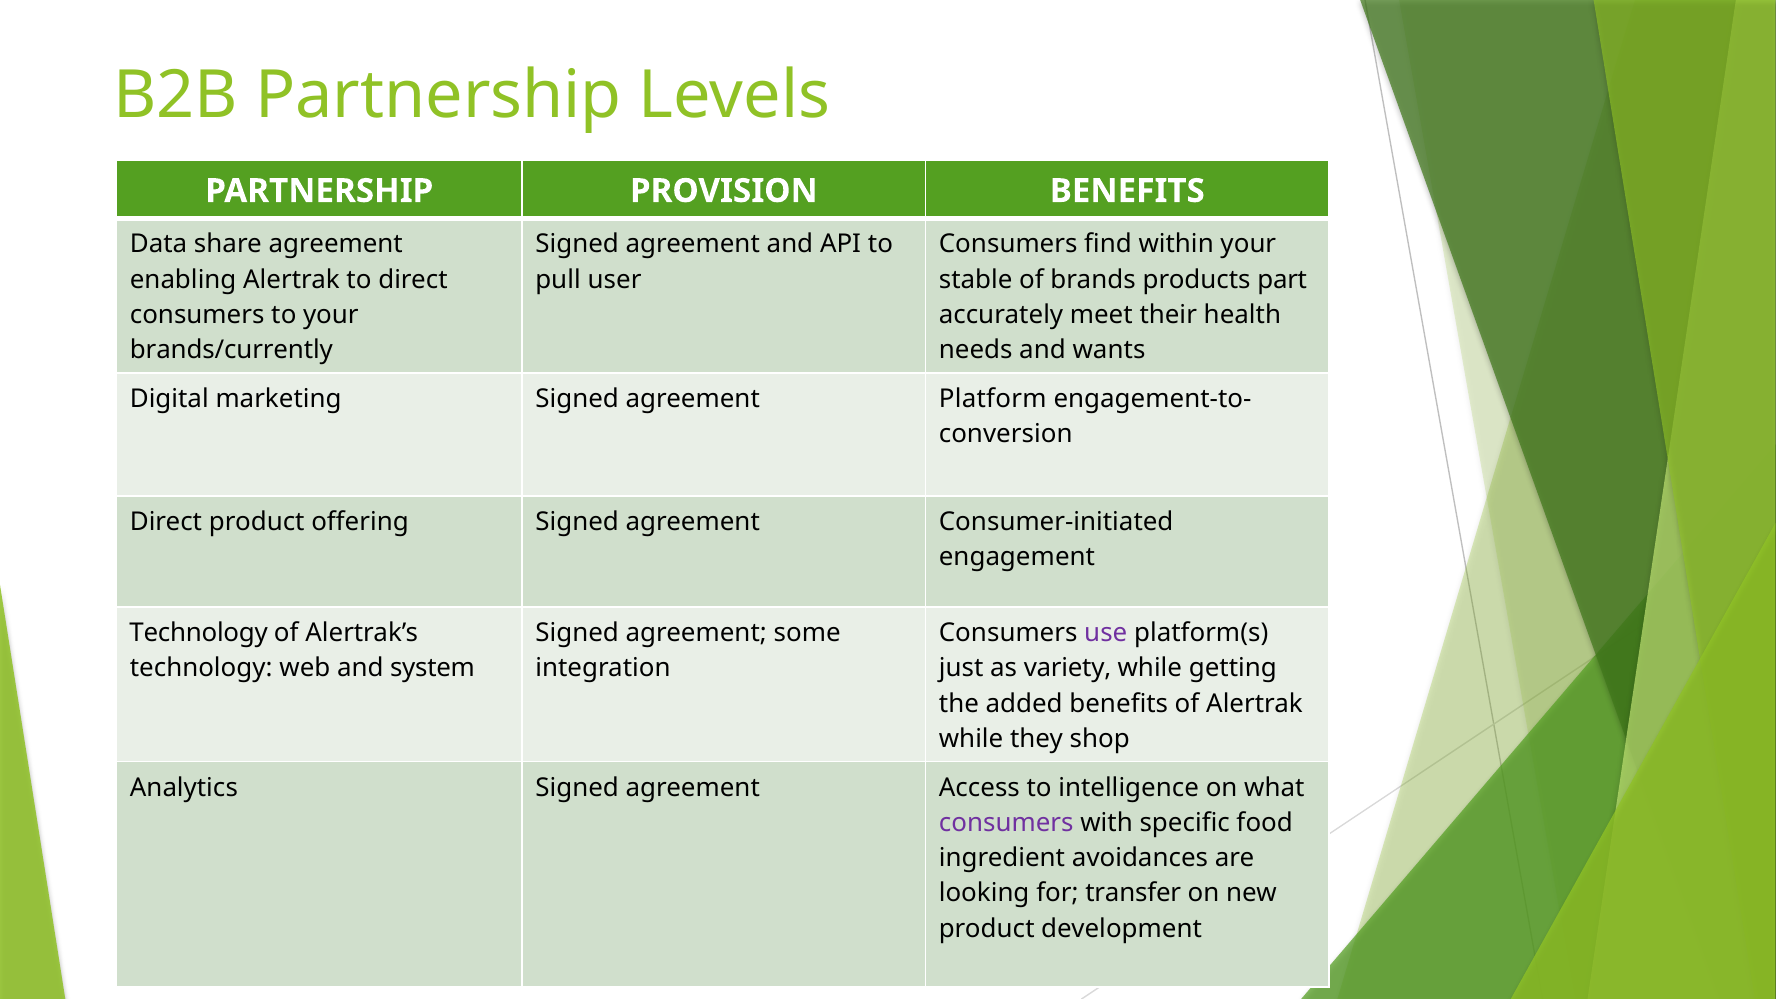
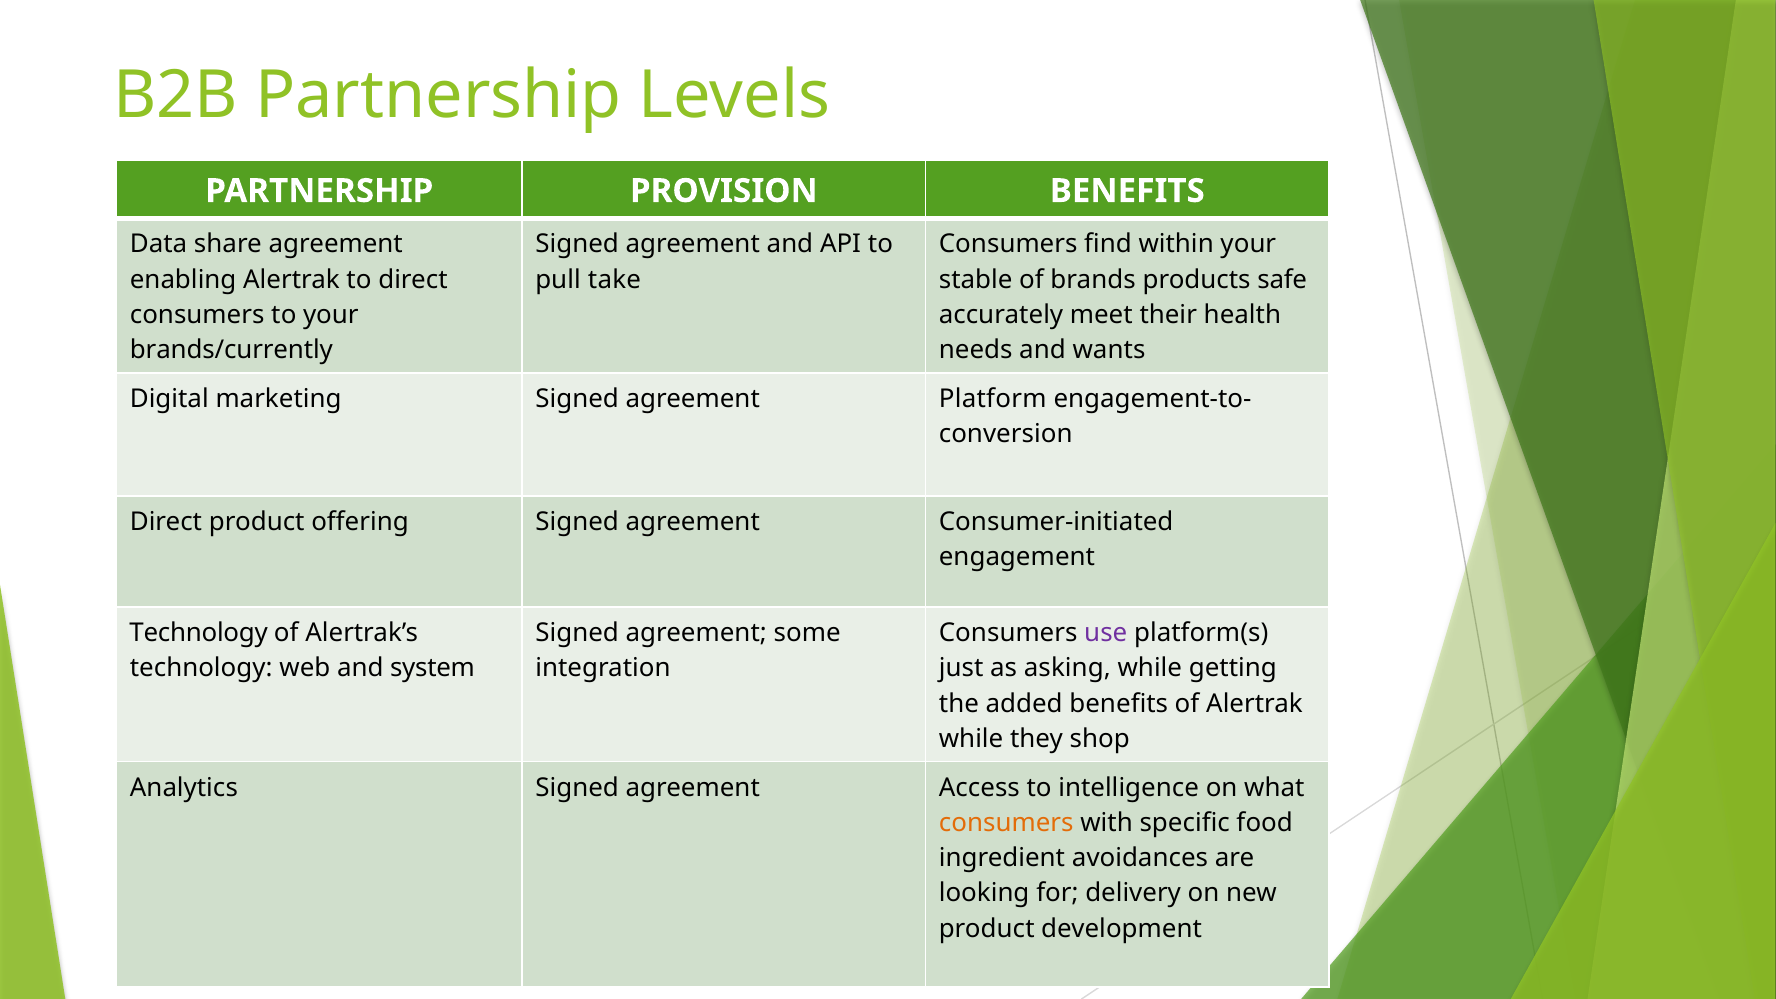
user: user -> take
part: part -> safe
variety: variety -> asking
consumers at (1006, 823) colour: purple -> orange
transfer: transfer -> delivery
